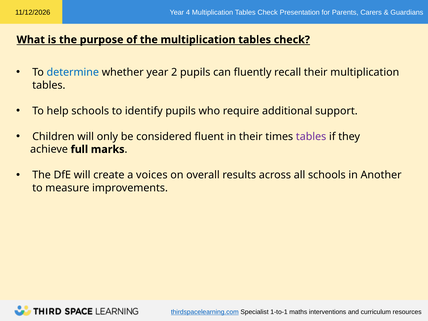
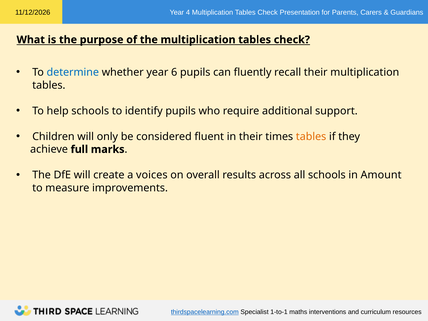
2: 2 -> 6
tables at (311, 137) colour: purple -> orange
Another: Another -> Amount
